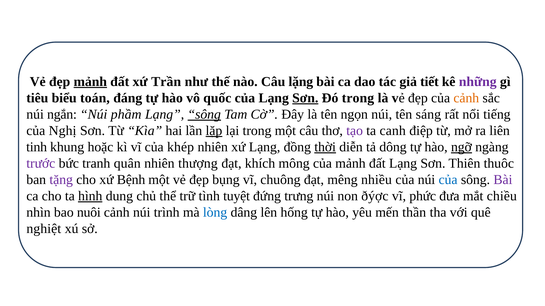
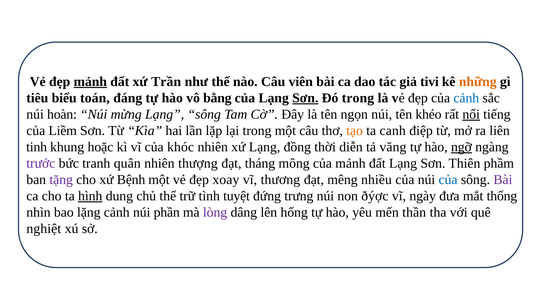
lặng: lặng -> viên
tiết: tiết -> tivi
những colour: purple -> orange
quốc: quốc -> bằng
cảnh at (466, 98) colour: orange -> blue
ngắn: ngắn -> hoàn
phầm: phầm -> mừng
sông at (204, 115) underline: present -> none
sáng: sáng -> khéo
nổi underline: none -> present
Nghị: Nghị -> Liềm
lặp underline: present -> none
tạo colour: purple -> orange
khép: khép -> khóc
thời underline: present -> none
dông: dông -> văng
khích: khích -> tháng
thuôc: thuôc -> phầm
bụng: bụng -> xoay
chuông: chuông -> thương
phức: phức -> ngày
chiều: chiều -> thống
nuôi: nuôi -> lặng
trình: trình -> phần
lòng colour: blue -> purple
